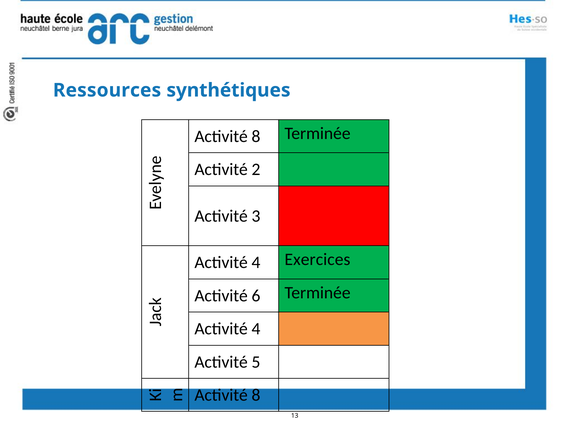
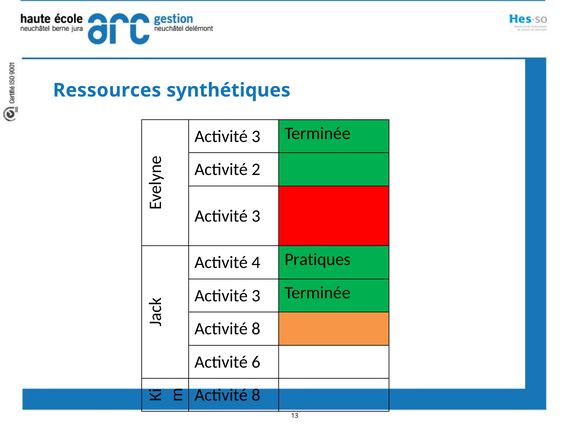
8 at (256, 136): 8 -> 3
Exercices: Exercices -> Pratiques
6 at (256, 296): 6 -> 3
4 at (256, 329): 4 -> 8
5: 5 -> 6
